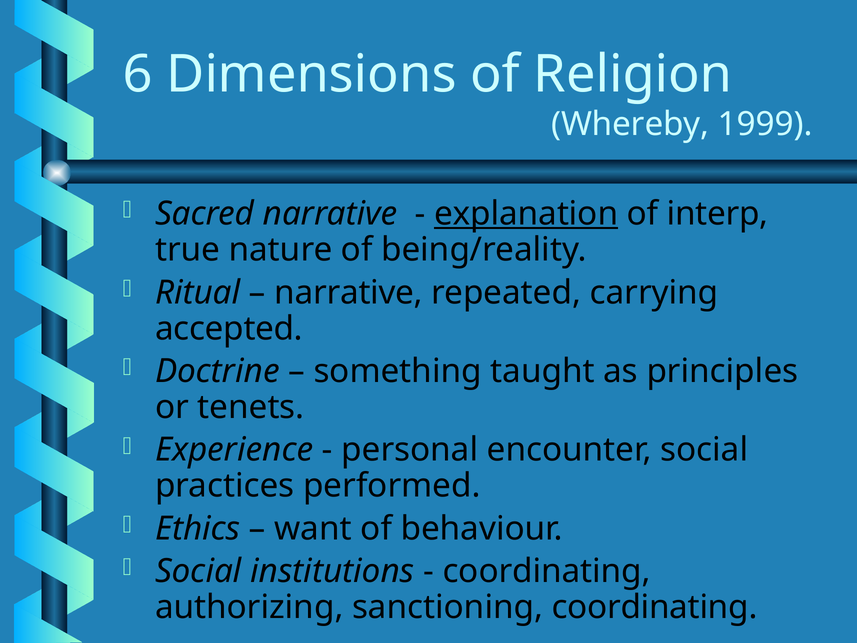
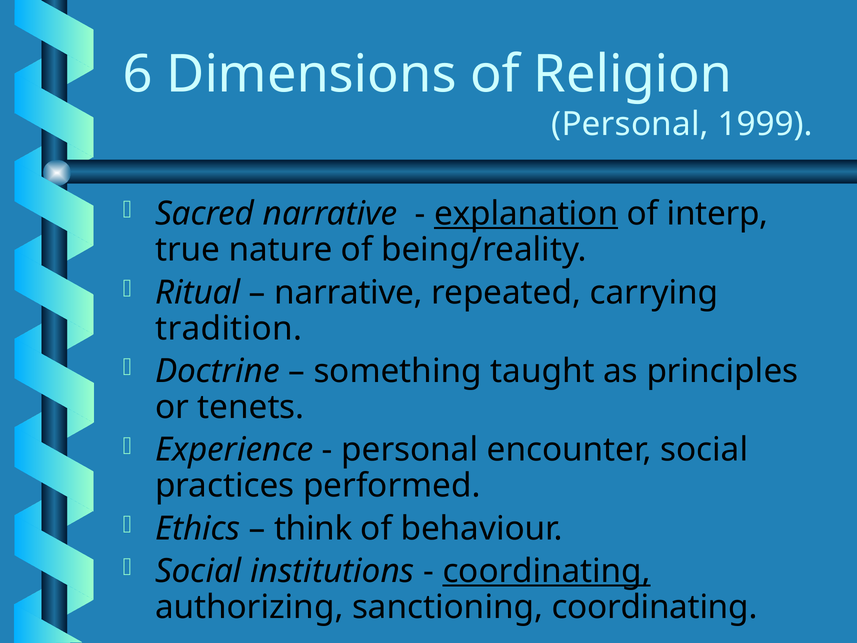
Whereby at (630, 124): Whereby -> Personal
accepted: accepted -> tradition
want: want -> think
coordinating at (547, 571) underline: none -> present
